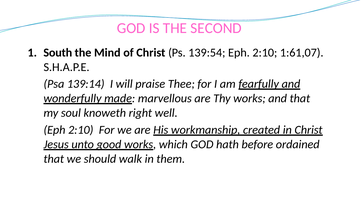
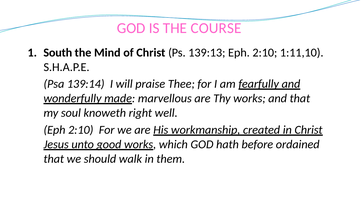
SECOND: SECOND -> COURSE
139:54: 139:54 -> 139:13
1:61,07: 1:61,07 -> 1:11,10
